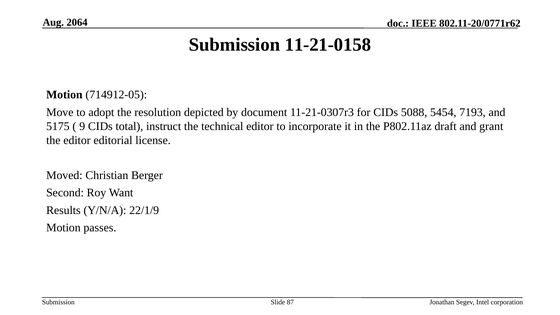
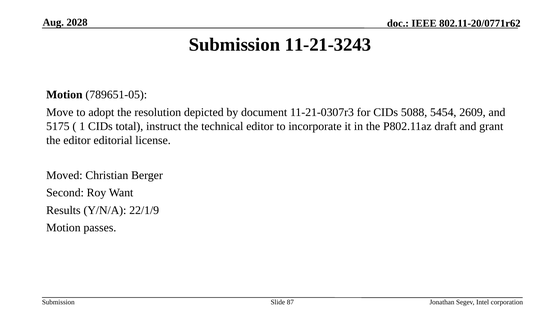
2064: 2064 -> 2028
11-21-0158: 11-21-0158 -> 11-21-3243
714912-05: 714912-05 -> 789651-05
7193: 7193 -> 2609
9: 9 -> 1
